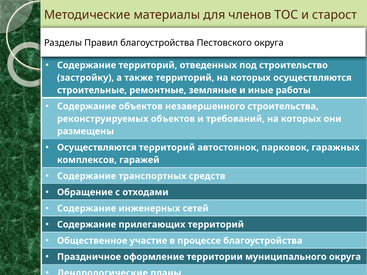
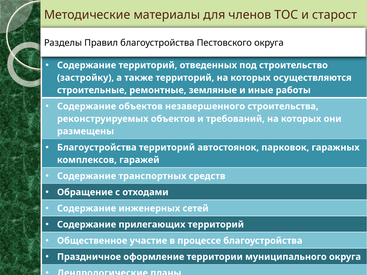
Осуществляются at (97, 148): Осуществляются -> Благоустройства
